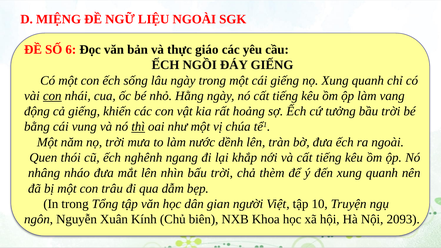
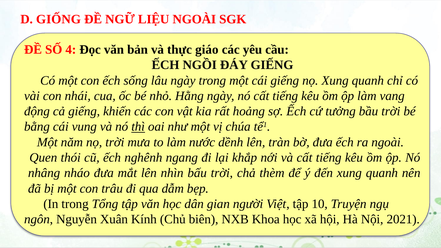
MIỆNG: MIỆNG -> GIỐNG
6: 6 -> 4
con at (52, 96) underline: present -> none
2093: 2093 -> 2021
